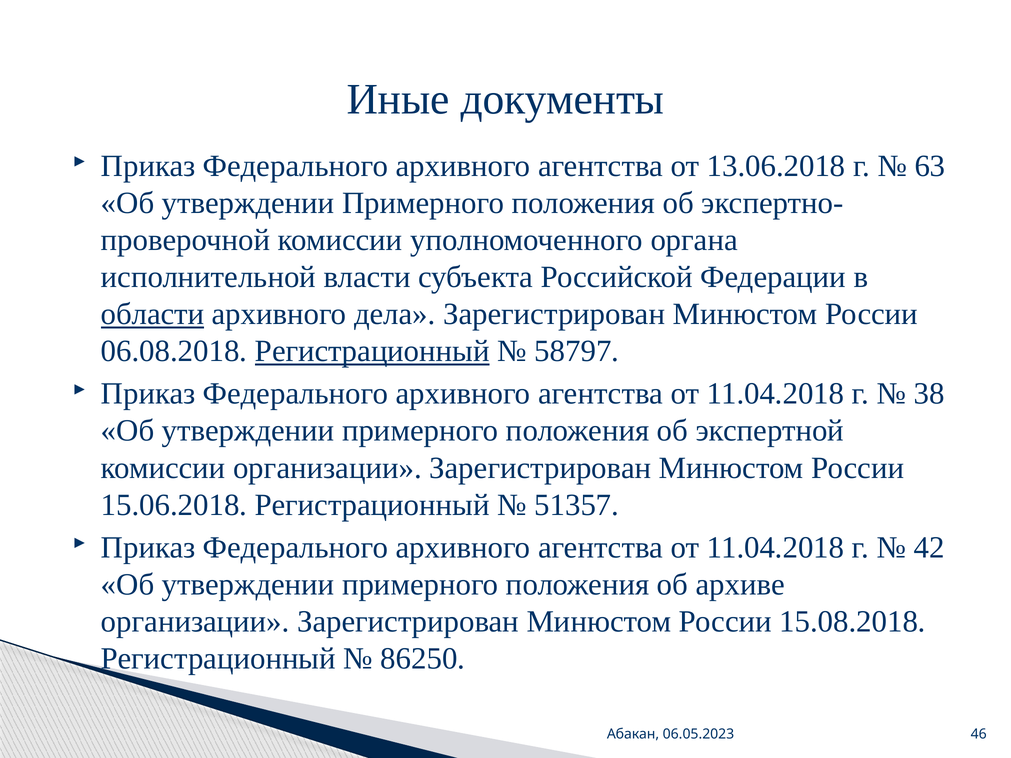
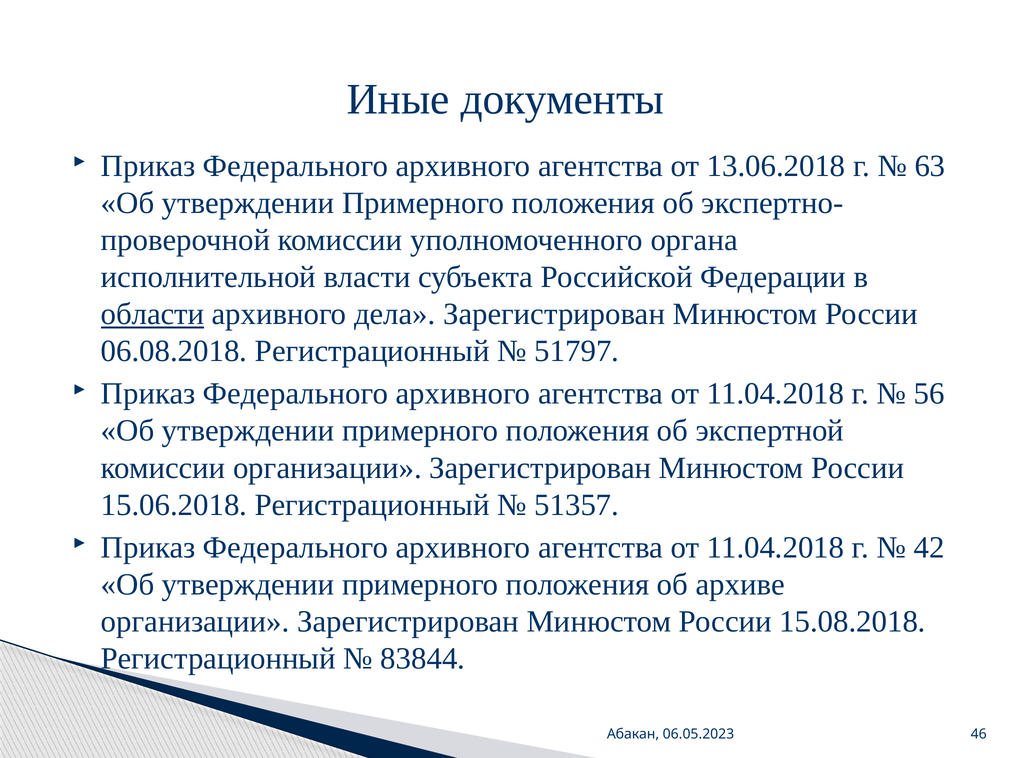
Регистрационный at (372, 351) underline: present -> none
58797: 58797 -> 51797
38: 38 -> 56
86250: 86250 -> 83844
